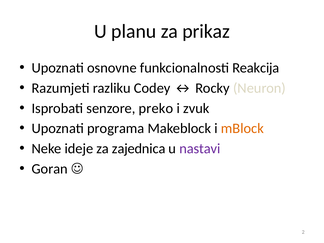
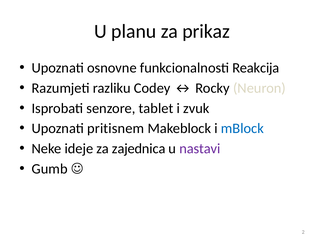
preko: preko -> tablet
programa: programa -> pritisnem
mBlock colour: orange -> blue
Goran: Goran -> Gumb
